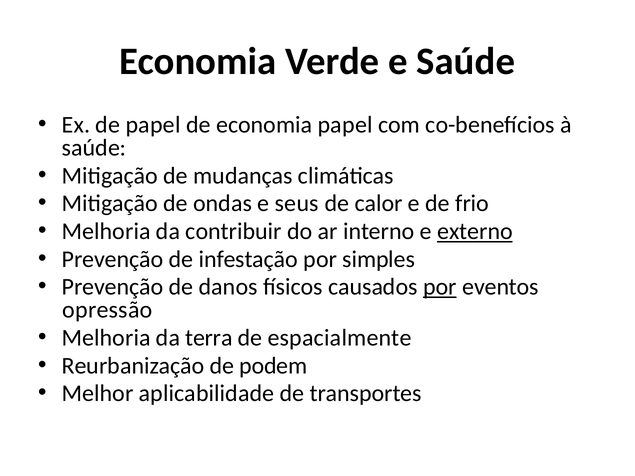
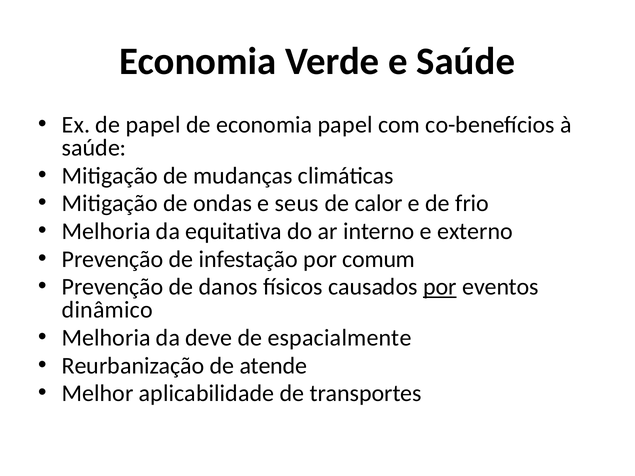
contribuir: contribuir -> equitativa
externo underline: present -> none
simples: simples -> comum
opressão: opressão -> dinâmico
terra: terra -> deve
podem: podem -> atende
